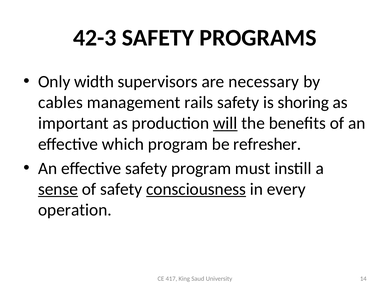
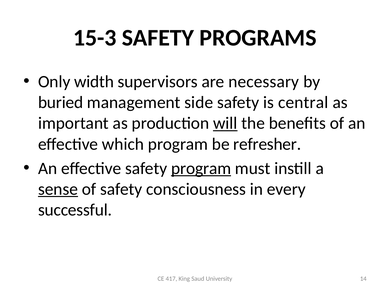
42-3: 42-3 -> 15-3
cables: cables -> buried
rails: rails -> side
shoring: shoring -> central
program at (201, 169) underline: none -> present
consciousness underline: present -> none
operation: operation -> successful
